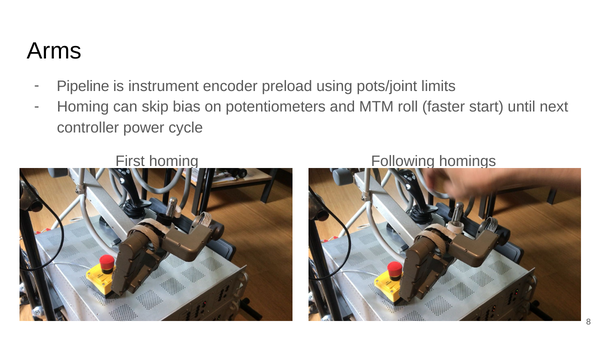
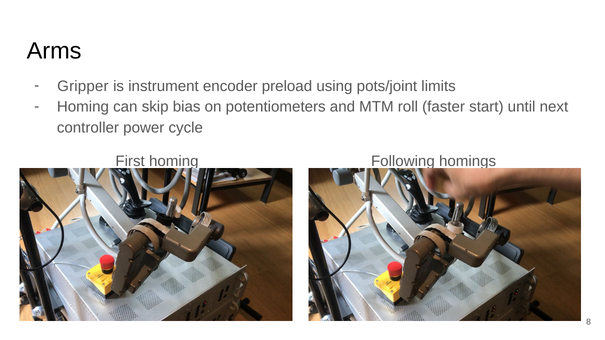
Pipeline: Pipeline -> Gripper
